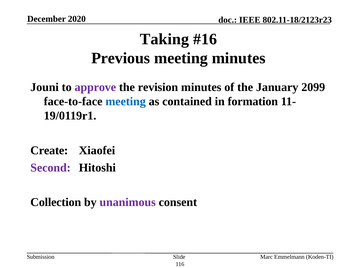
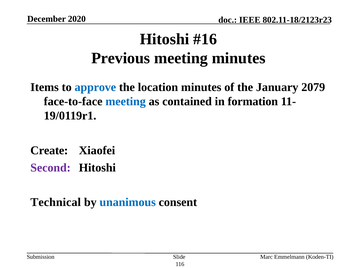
Taking at (164, 39): Taking -> Hitoshi
Jouni: Jouni -> Items
approve colour: purple -> blue
revision: revision -> location
2099: 2099 -> 2079
Collection: Collection -> Technical
unanimous colour: purple -> blue
